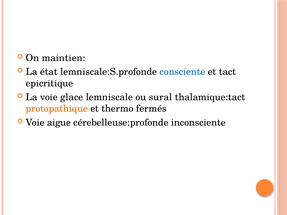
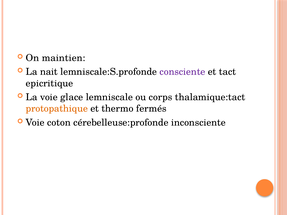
état: état -> nait
consciente colour: blue -> purple
sural: sural -> corps
aigue: aigue -> coton
